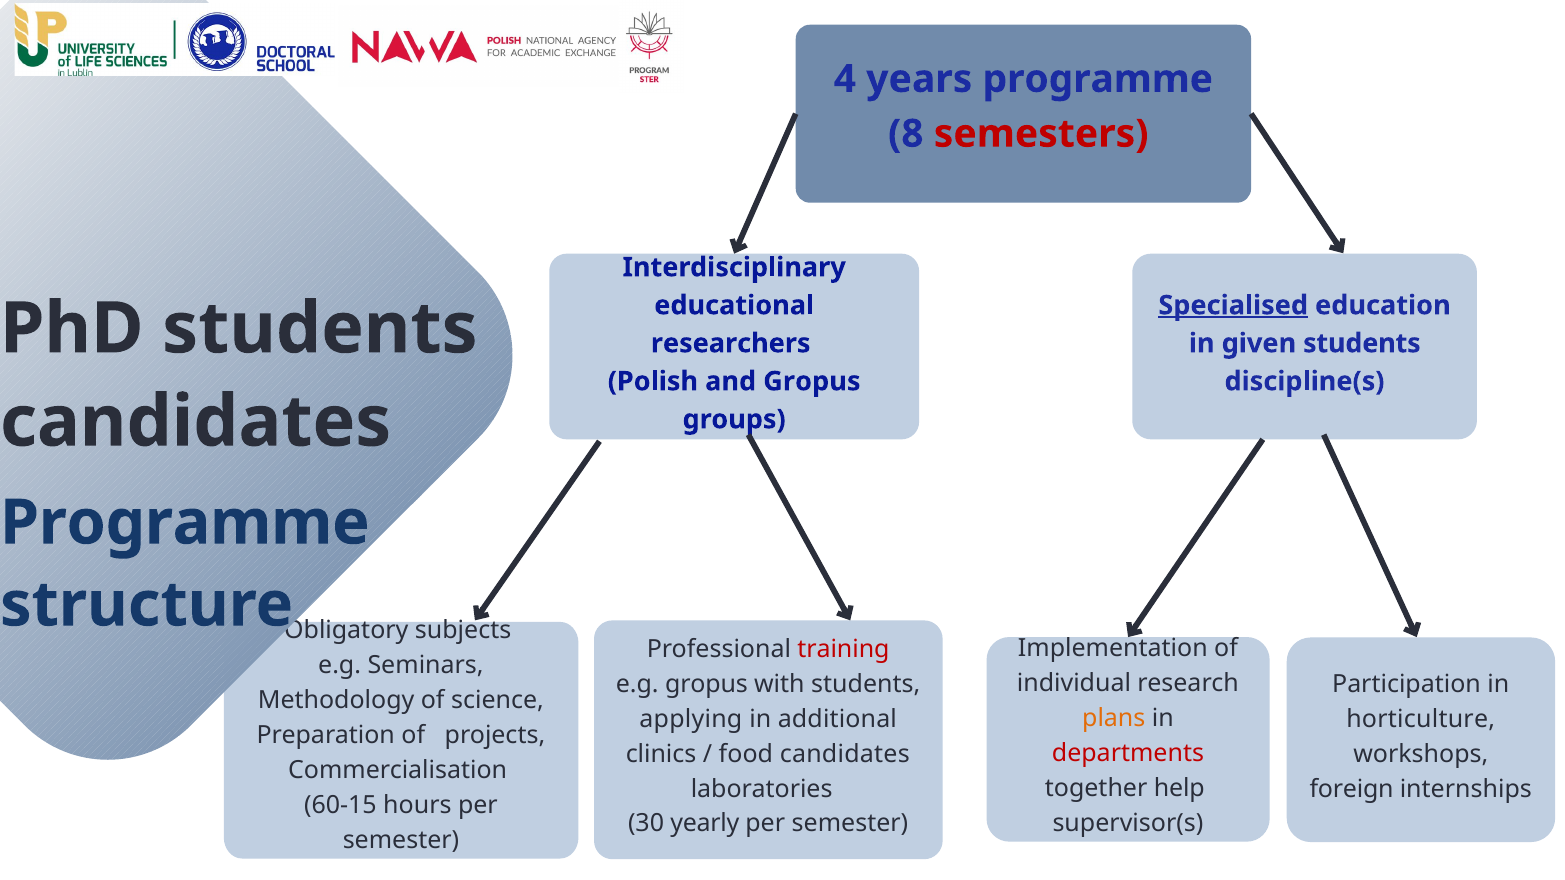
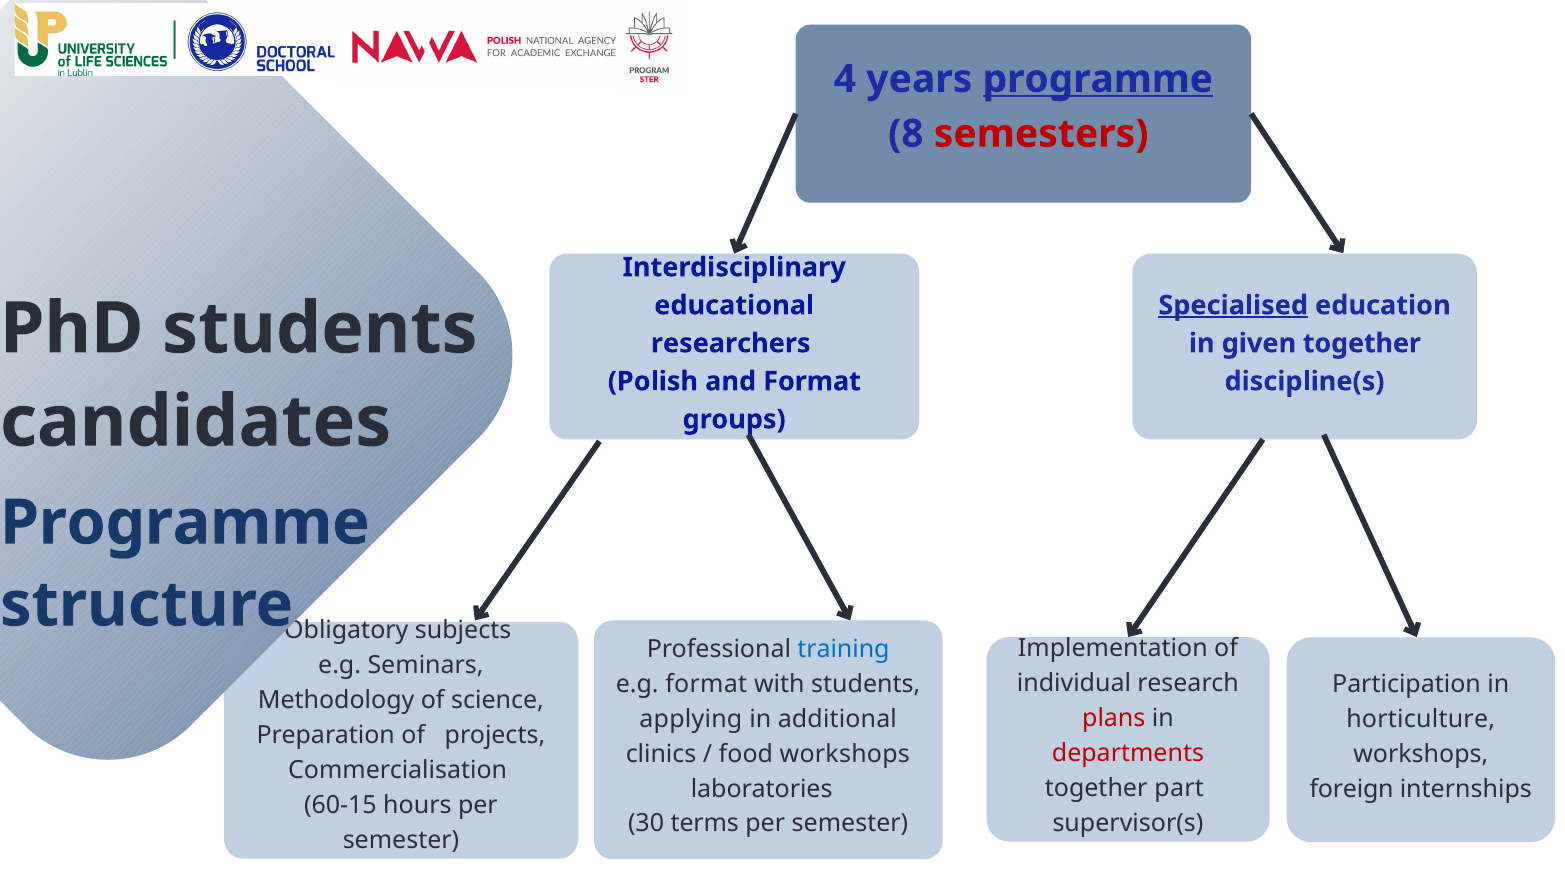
programme at (1098, 79) underline: none -> present
given students: students -> together
and Gropus: Gropus -> Format
training colour: red -> blue
gropus at (706, 684): gropus -> format
plans colour: orange -> red
food candidates: candidates -> workshops
help: help -> part
yearly: yearly -> terms
